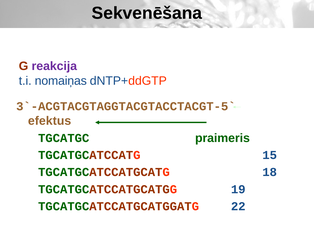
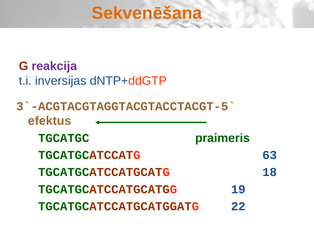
Sekvenēšana colour: black -> orange
nomaiņas: nomaiņas -> inversijas
15: 15 -> 63
